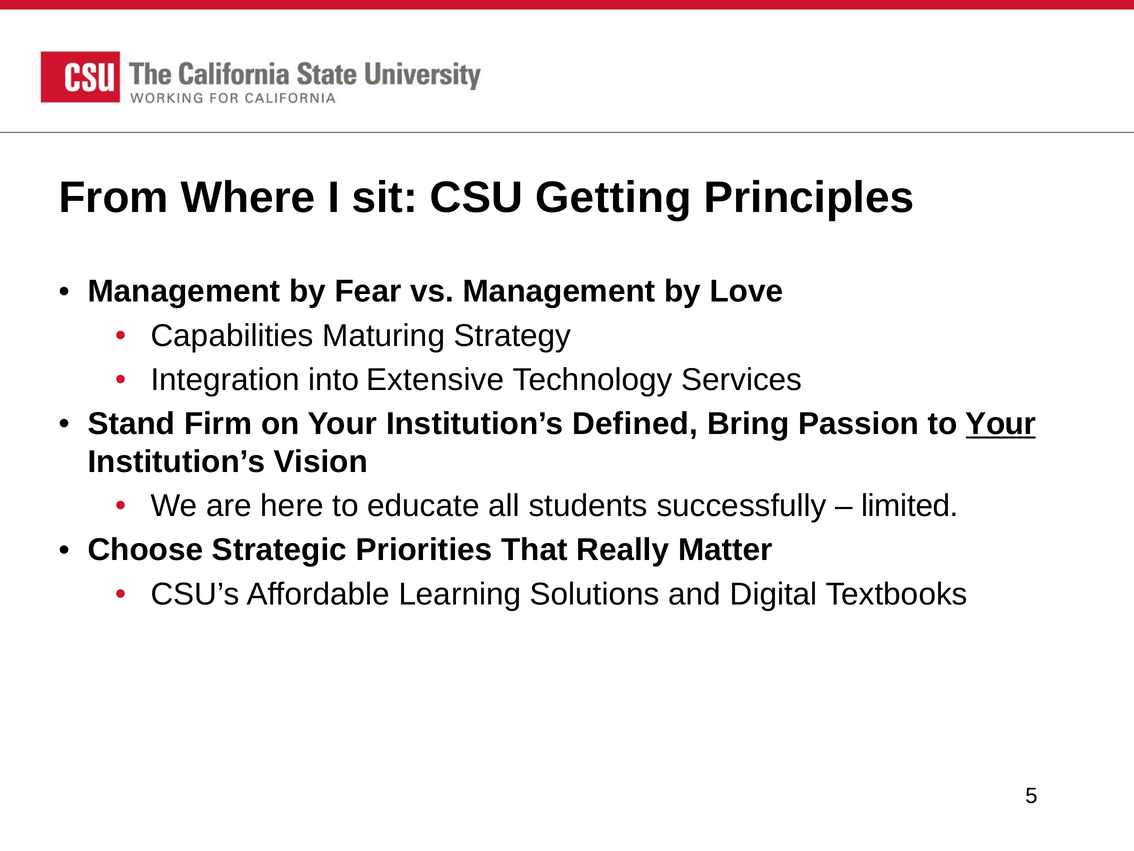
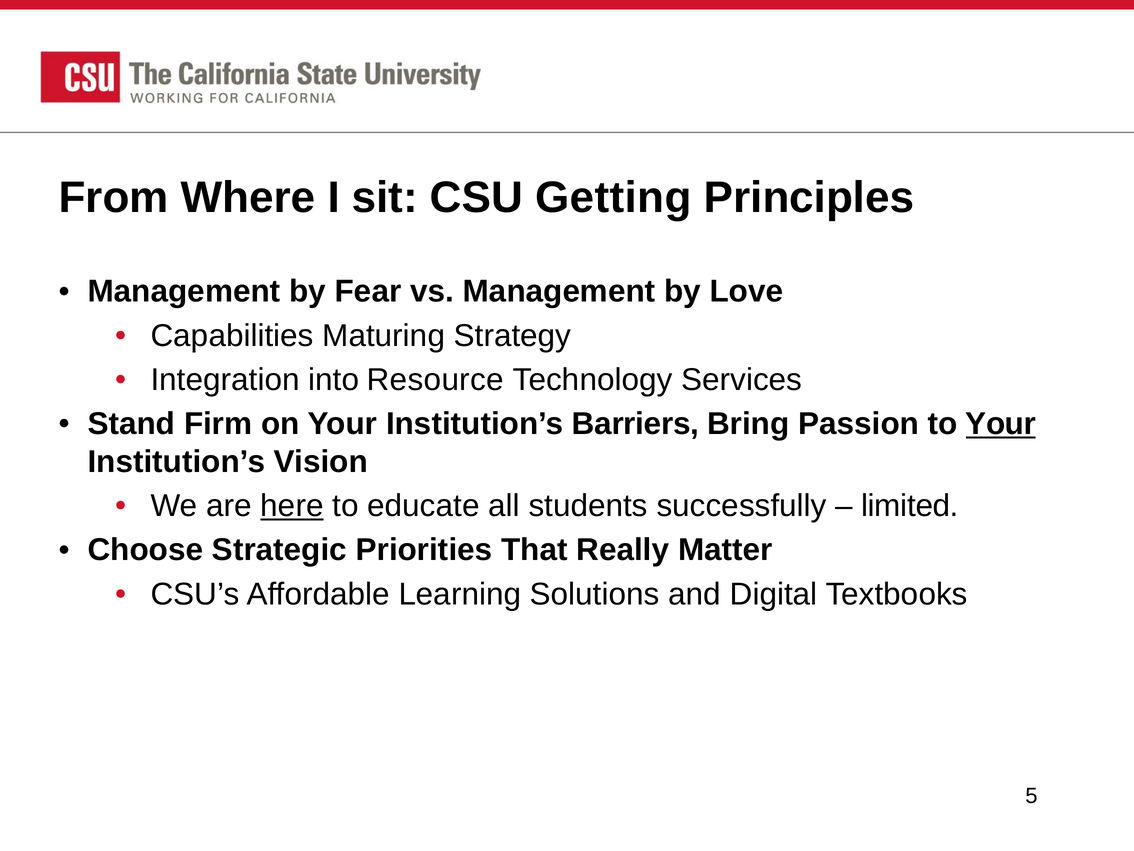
Extensive: Extensive -> Resource
Defined: Defined -> Barriers
here underline: none -> present
